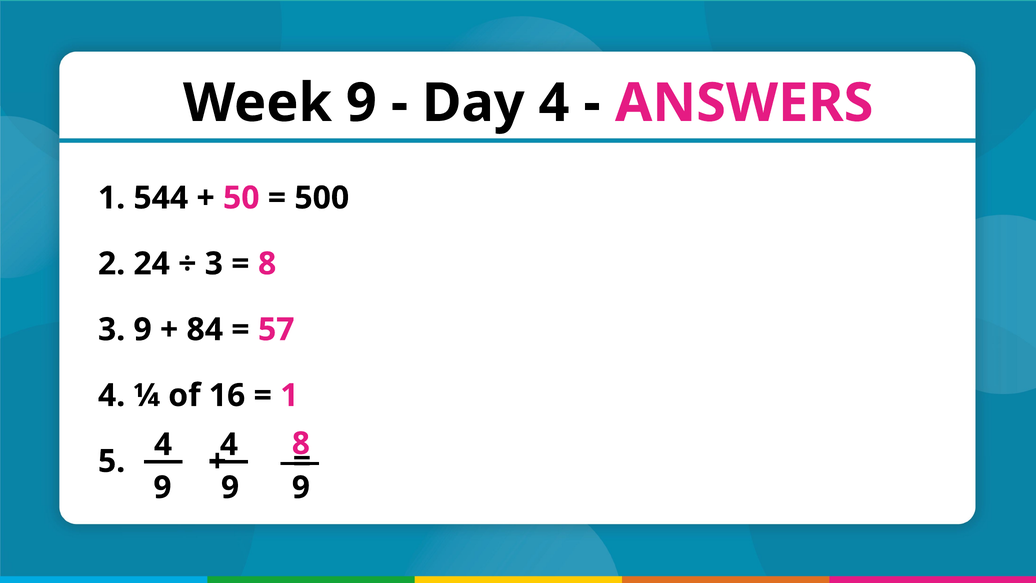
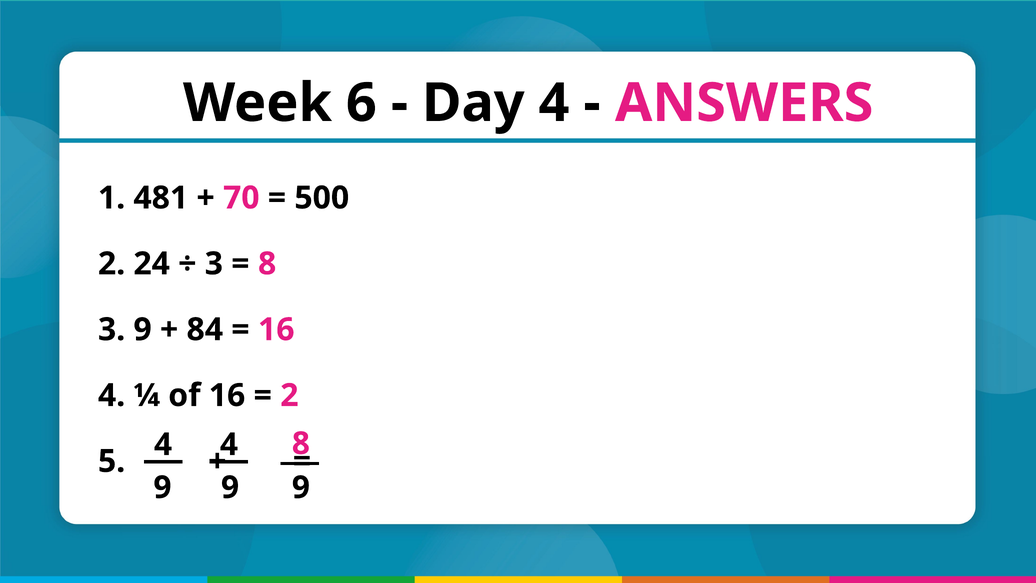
Week 9: 9 -> 6
544: 544 -> 481
50: 50 -> 70
57 at (276, 329): 57 -> 16
1 at (289, 395): 1 -> 2
